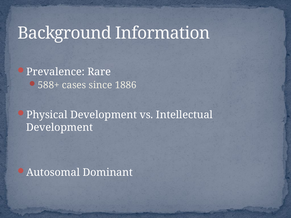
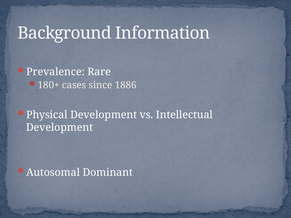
588+: 588+ -> 180+
